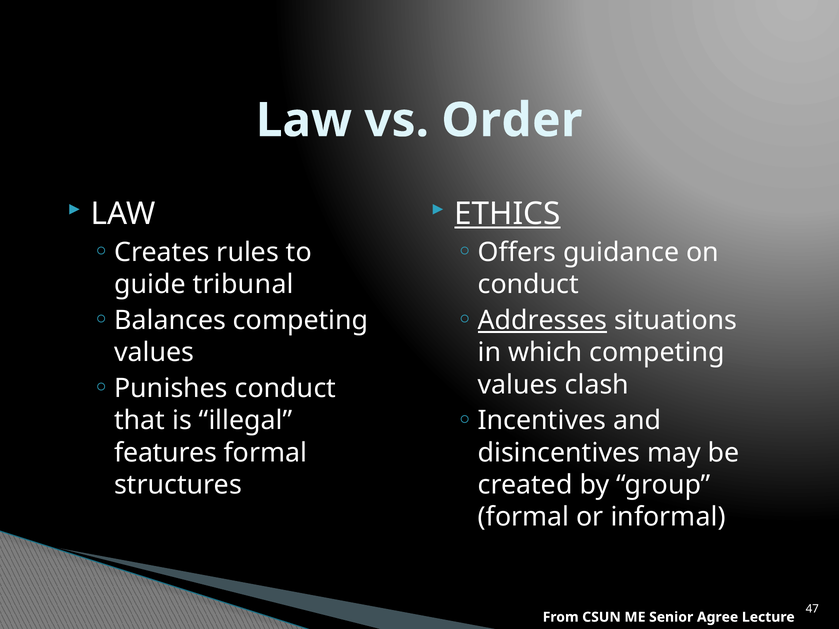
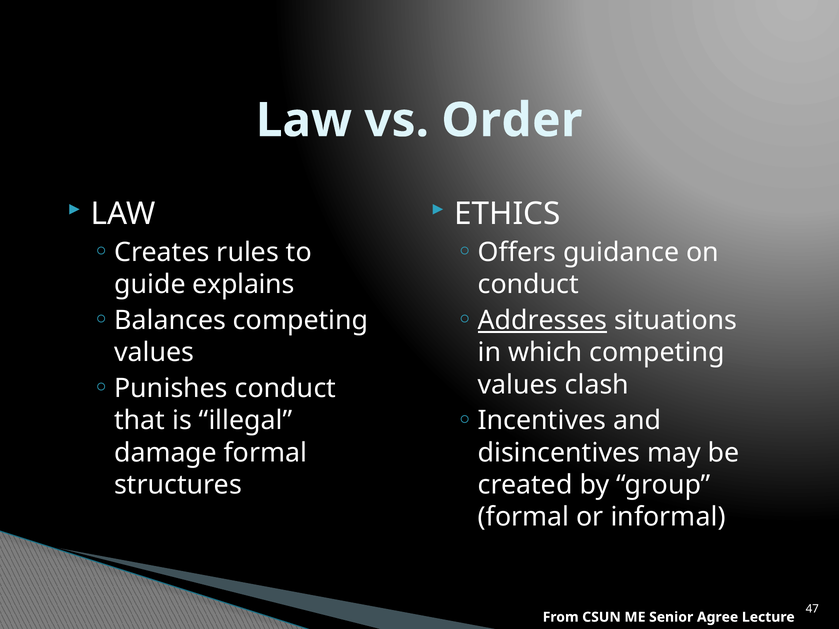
ETHICS underline: present -> none
tribunal: tribunal -> explains
features: features -> damage
